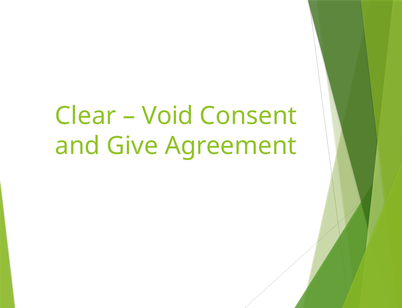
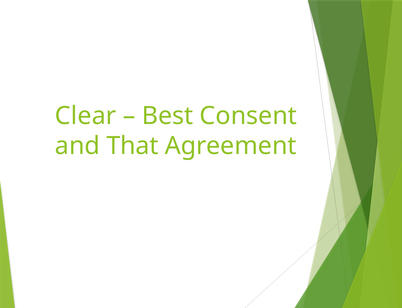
Void: Void -> Best
Give: Give -> That
